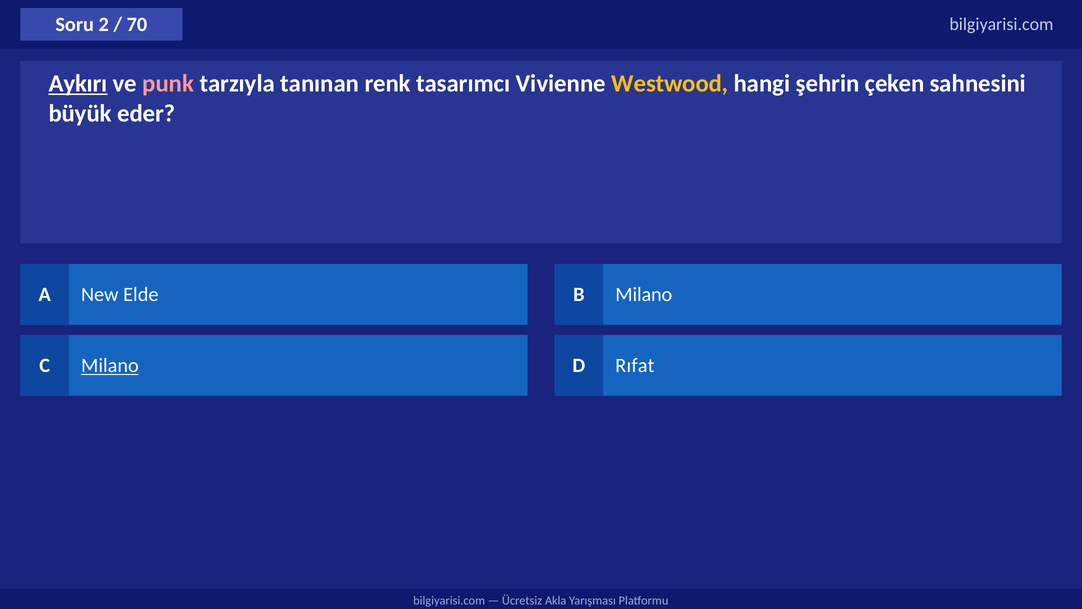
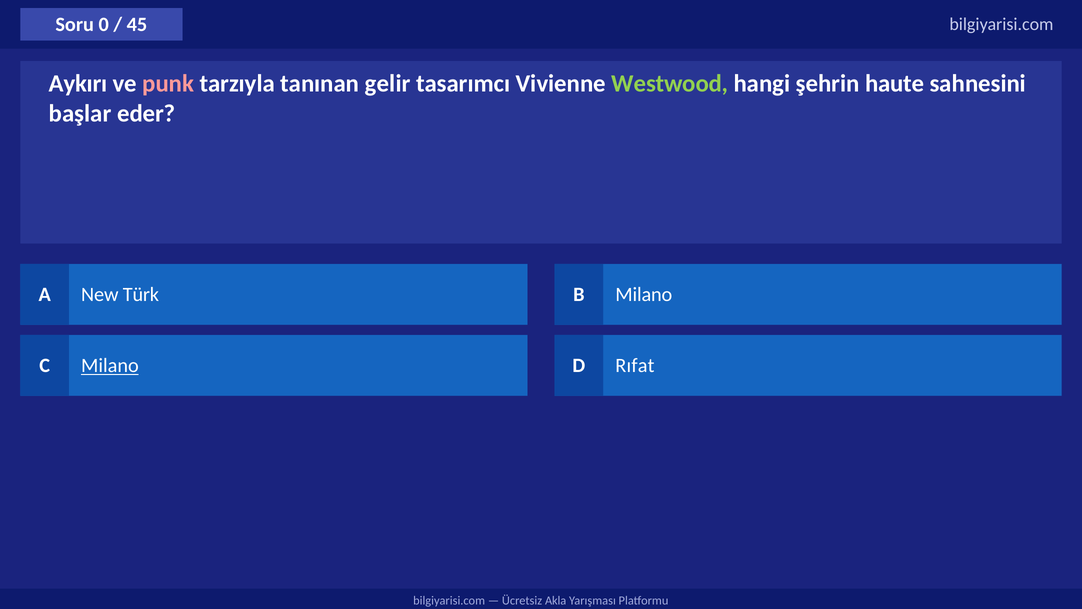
2: 2 -> 0
70: 70 -> 45
Aykırı underline: present -> none
renk: renk -> gelir
Westwood colour: yellow -> light green
çeken: çeken -> haute
büyük: büyük -> başlar
Elde: Elde -> Türk
